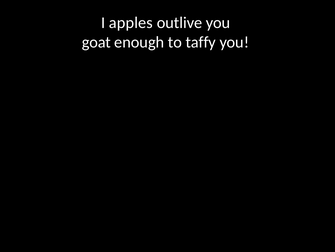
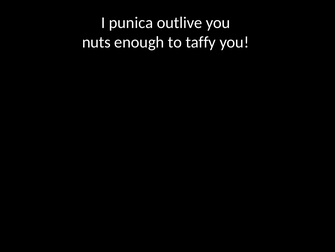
apples: apples -> punica
goat: goat -> nuts
